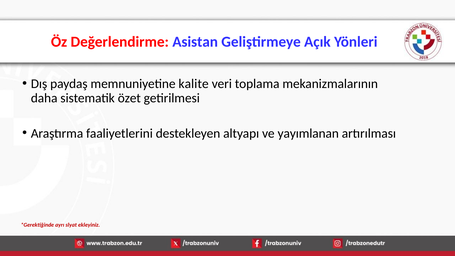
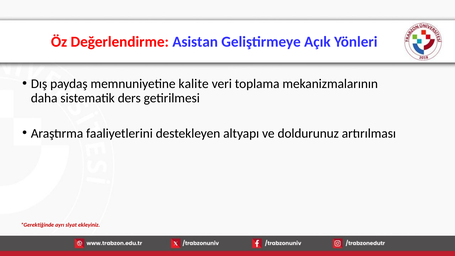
özet: özet -> ders
yayımlanan: yayımlanan -> doldurunuz
